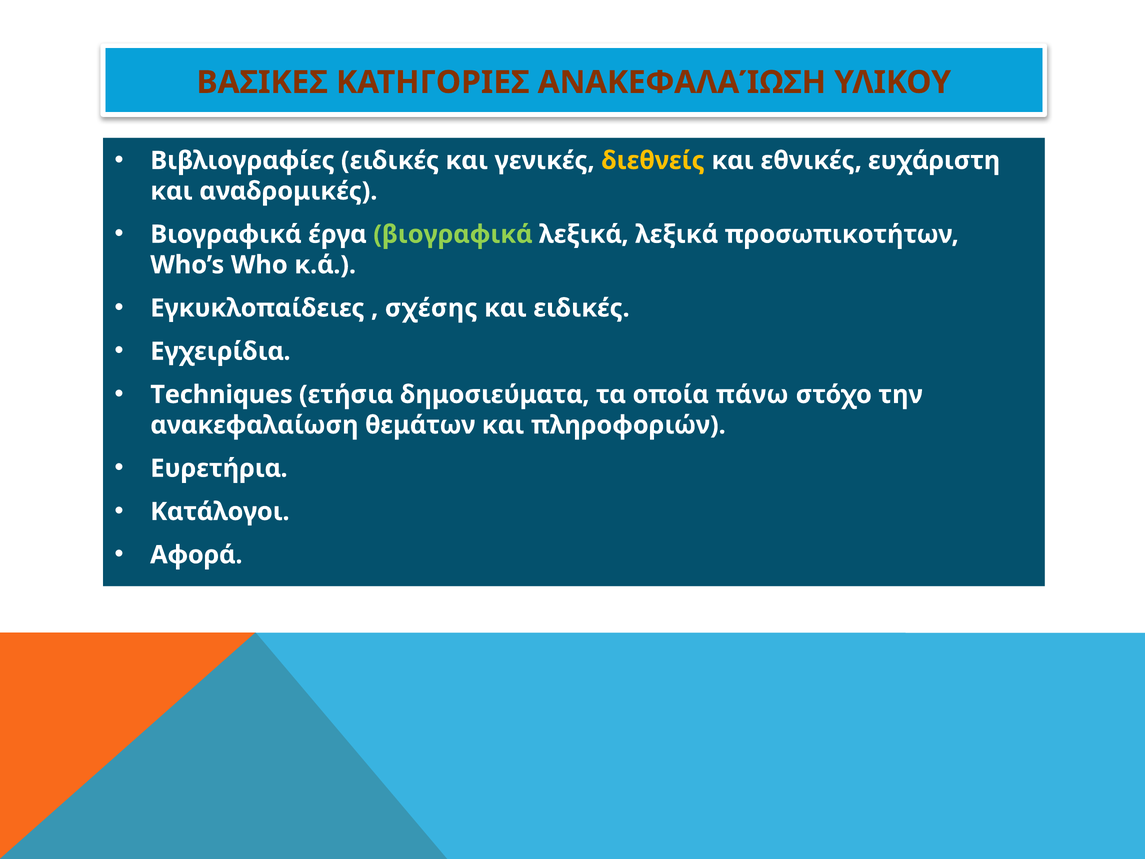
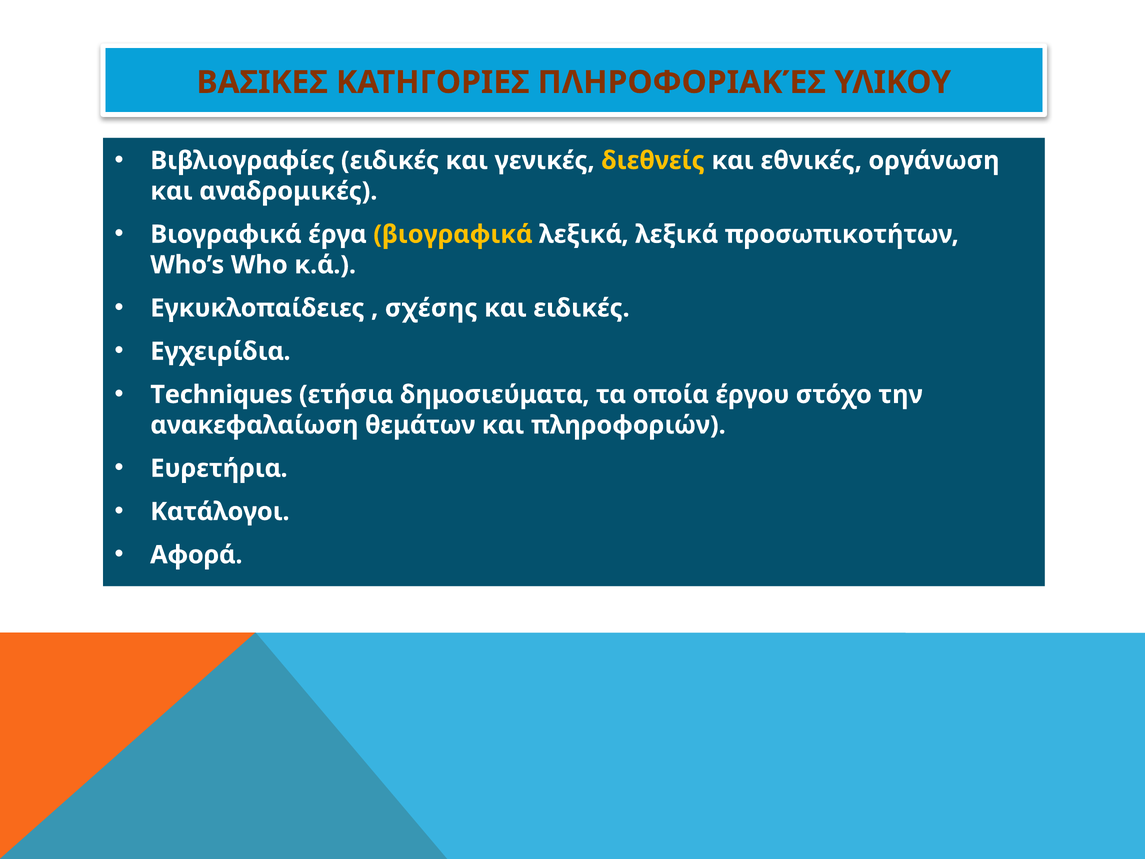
ΚΑΤΗΓΟΡΙΕΣ ΑΝΑΚΕΦΑΛΑΊΩΣΗ: ΑΝΑΚΕΦΑΛΑΊΩΣΗ -> ΠΛΗΡΟΦΟΡΙΑΚΈΣ
ευχάριστη: ευχάριστη -> οργάνωση
βιογραφικά at (453, 234) colour: light green -> yellow
πάνω: πάνω -> έργου
